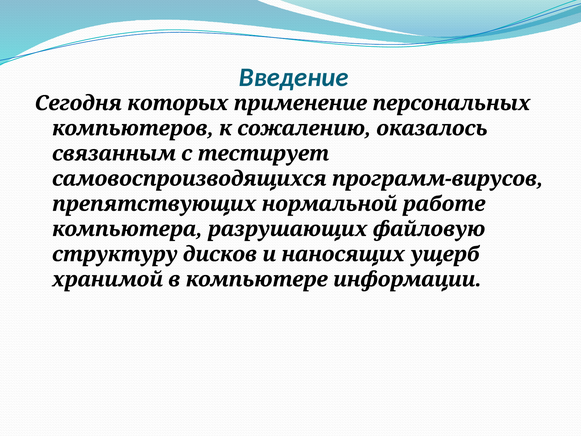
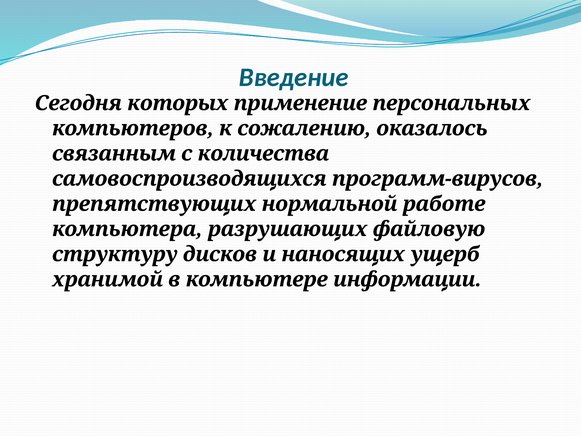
тестирует: тестирует -> количества
